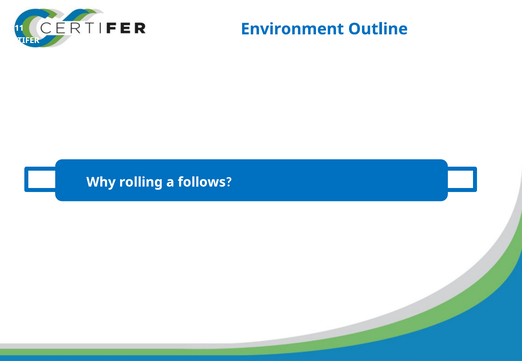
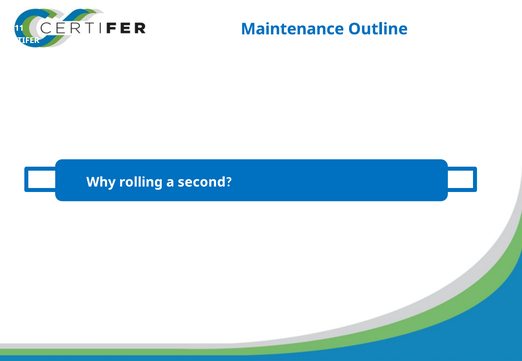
Environment: Environment -> Maintenance
follows: follows -> second
